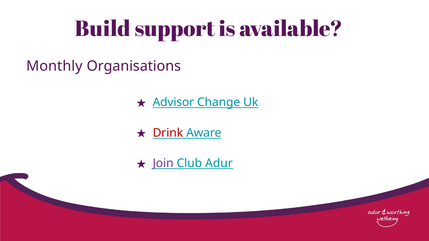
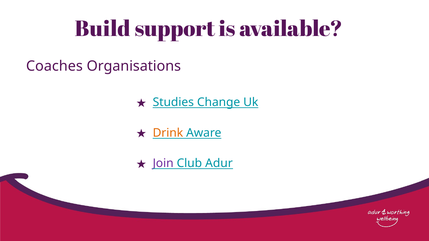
Monthly: Monthly -> Coaches
Advisor: Advisor -> Studies
Drink colour: red -> orange
